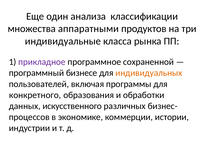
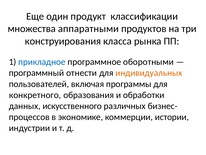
анализа: анализа -> продукт
индивидуальные: индивидуальные -> конструирования
прикладное colour: purple -> blue
сохраненной: сохраненной -> оборотными
бизнесе: бизнесе -> отнести
